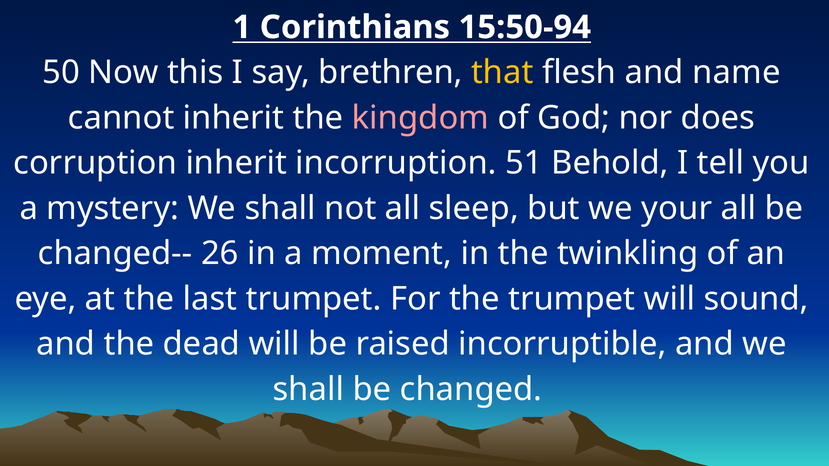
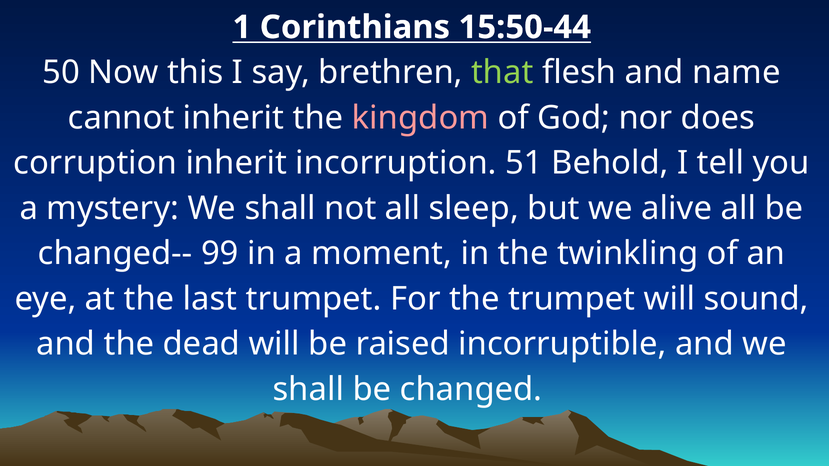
15:50-94: 15:50-94 -> 15:50-44
that colour: yellow -> light green
your: your -> alive
26: 26 -> 99
